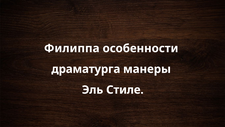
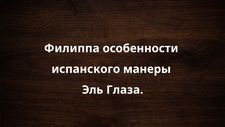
драматурга: драматурга -> испанского
Стиле: Стиле -> Глаза
